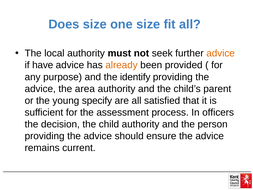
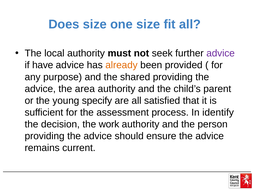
advice at (221, 53) colour: orange -> purple
identify: identify -> shared
officers: officers -> identify
child: child -> work
